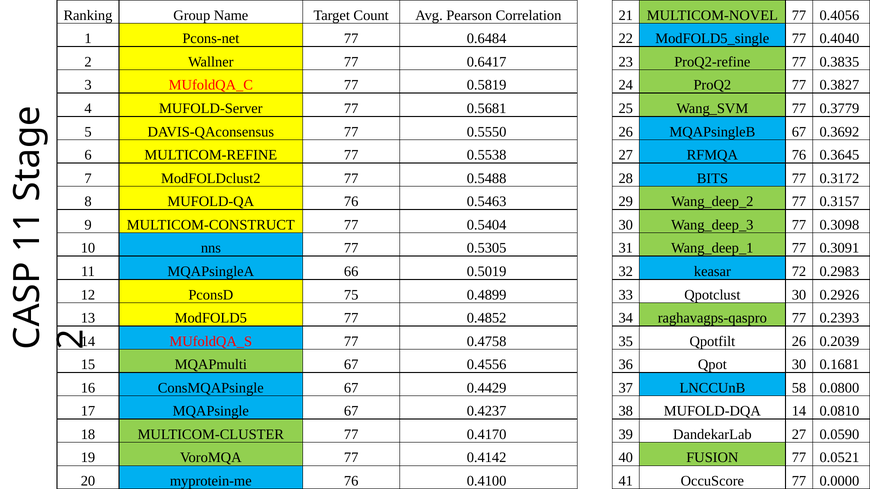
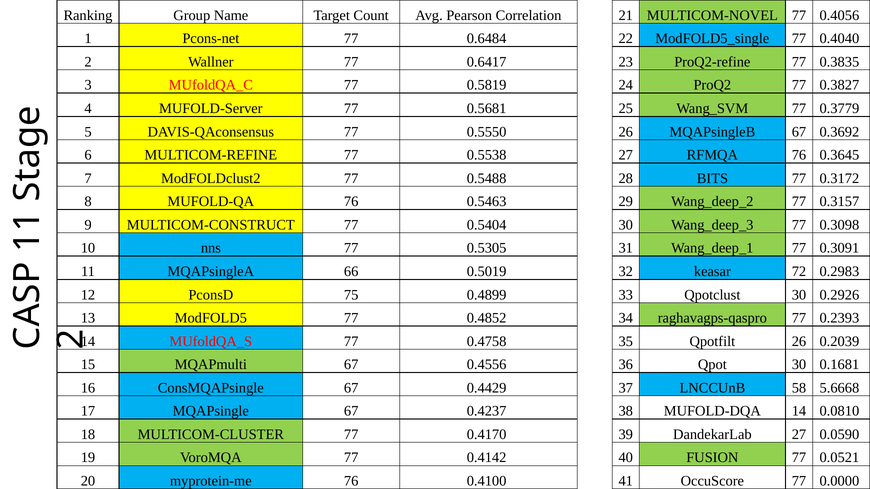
0.0800: 0.0800 -> 5.6668
